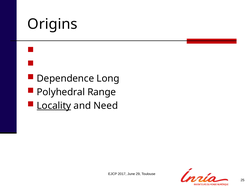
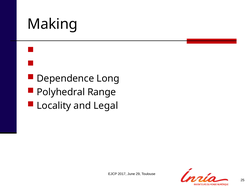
Origins: Origins -> Making
Locality underline: present -> none
Need: Need -> Legal
